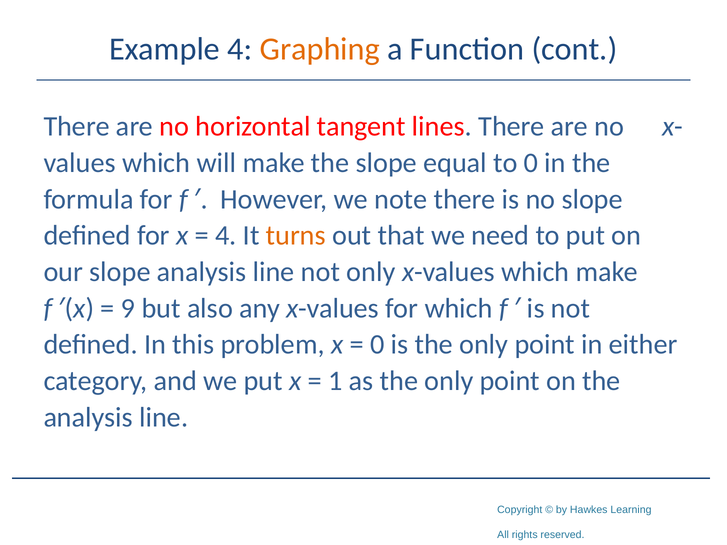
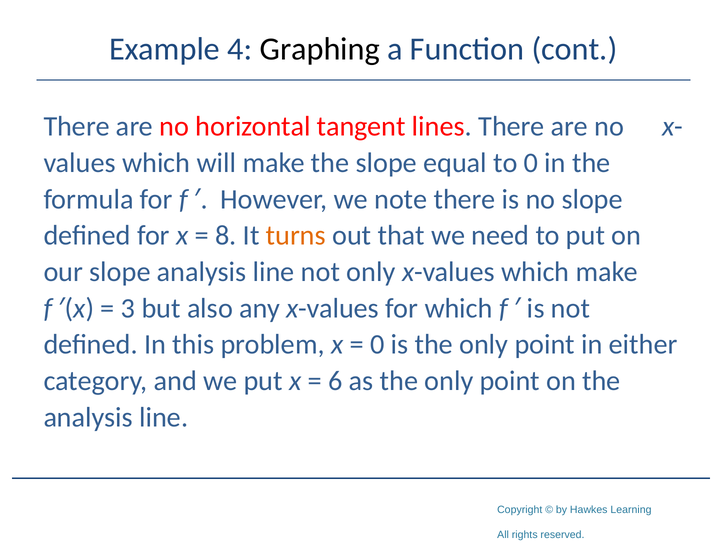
Graphing colour: orange -> black
4 at (226, 236): 4 -> 8
9: 9 -> 3
1: 1 -> 6
